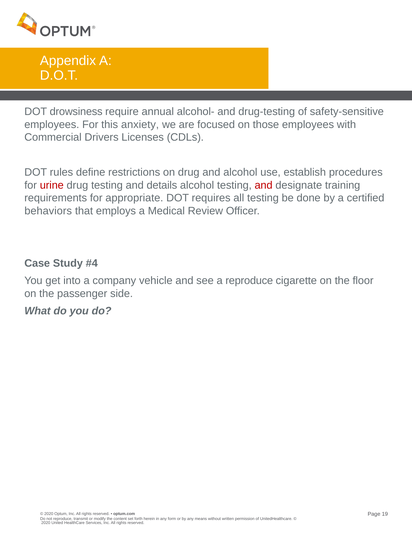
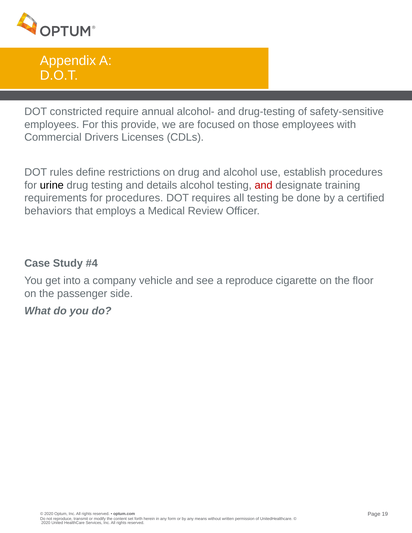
drowsiness: drowsiness -> constricted
anxiety: anxiety -> provide
urine colour: red -> black
for appropriate: appropriate -> procedures
